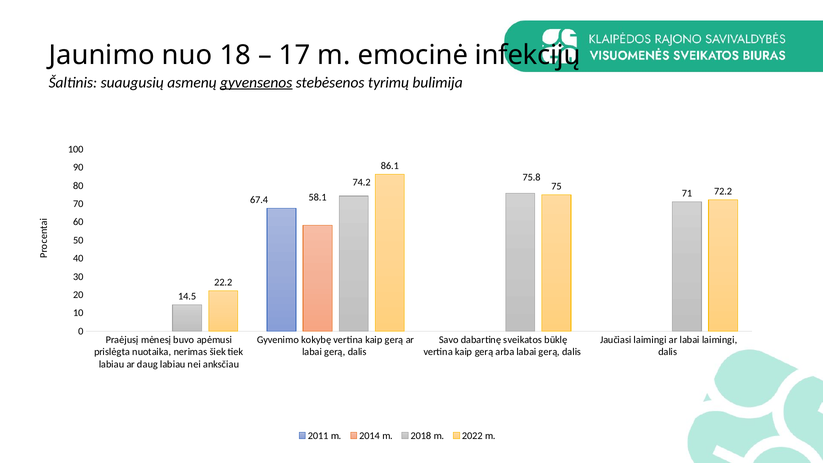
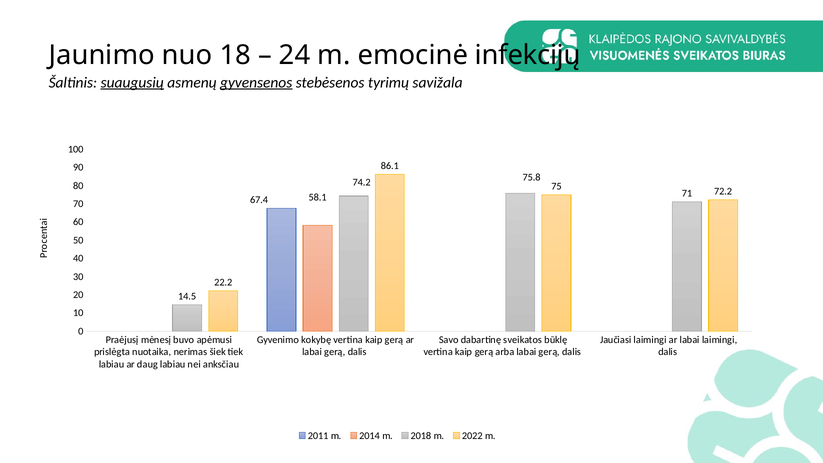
17: 17 -> 24
suaugusių underline: none -> present
bulimija: bulimija -> savižala
